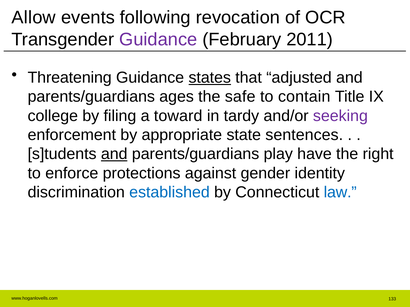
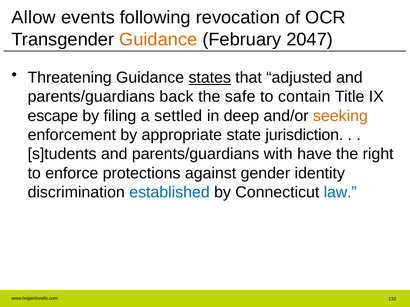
Guidance at (158, 40) colour: purple -> orange
2011: 2011 -> 2047
ages: ages -> back
college: college -> escape
toward: toward -> settled
tardy: tardy -> deep
seeking colour: purple -> orange
sentences: sentences -> jurisdiction
and at (114, 154) underline: present -> none
play: play -> with
